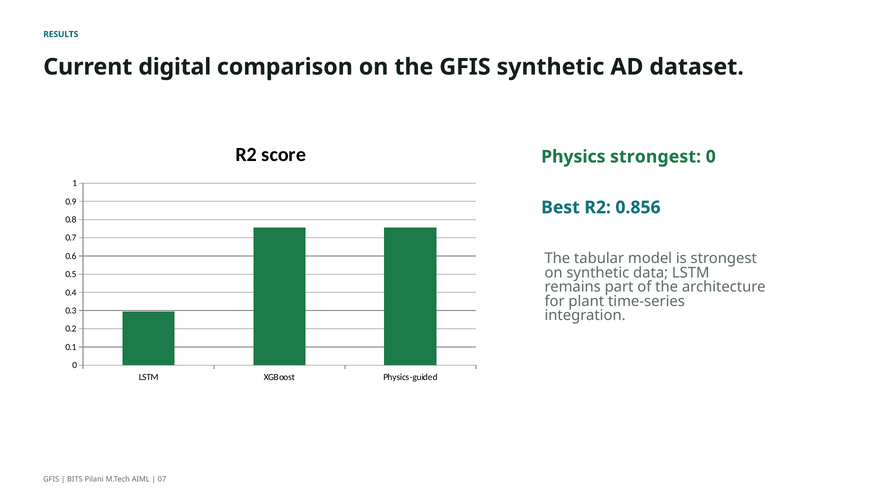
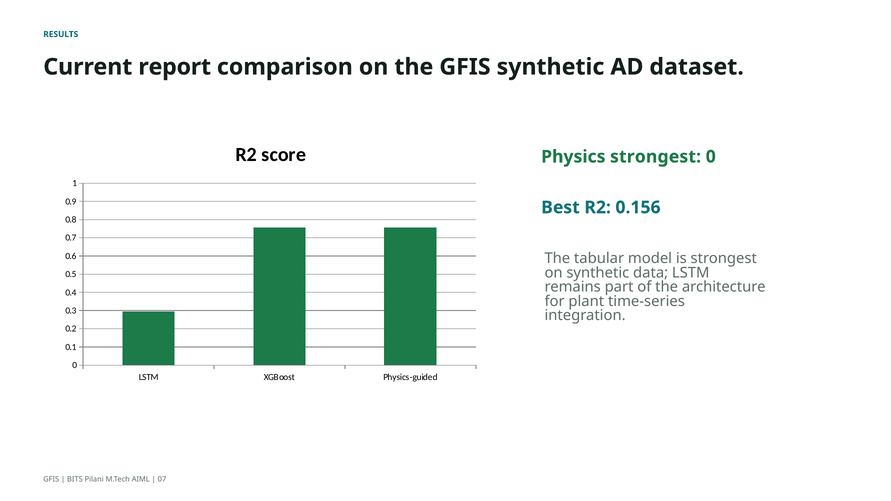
digital: digital -> report
0.856: 0.856 -> 0.156
